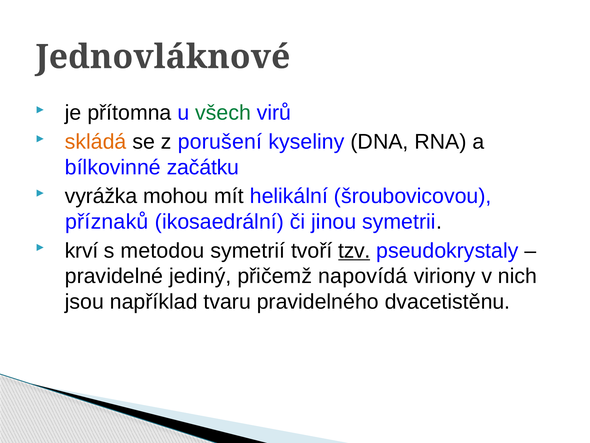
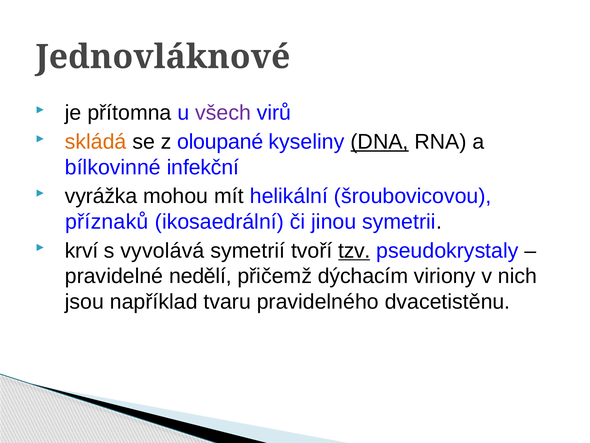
všech colour: green -> purple
porušení: porušení -> oloupané
DNA underline: none -> present
začátku: začátku -> infekční
metodou: metodou -> vyvolává
jediný: jediný -> nedělí
napovídá: napovídá -> dýchacím
